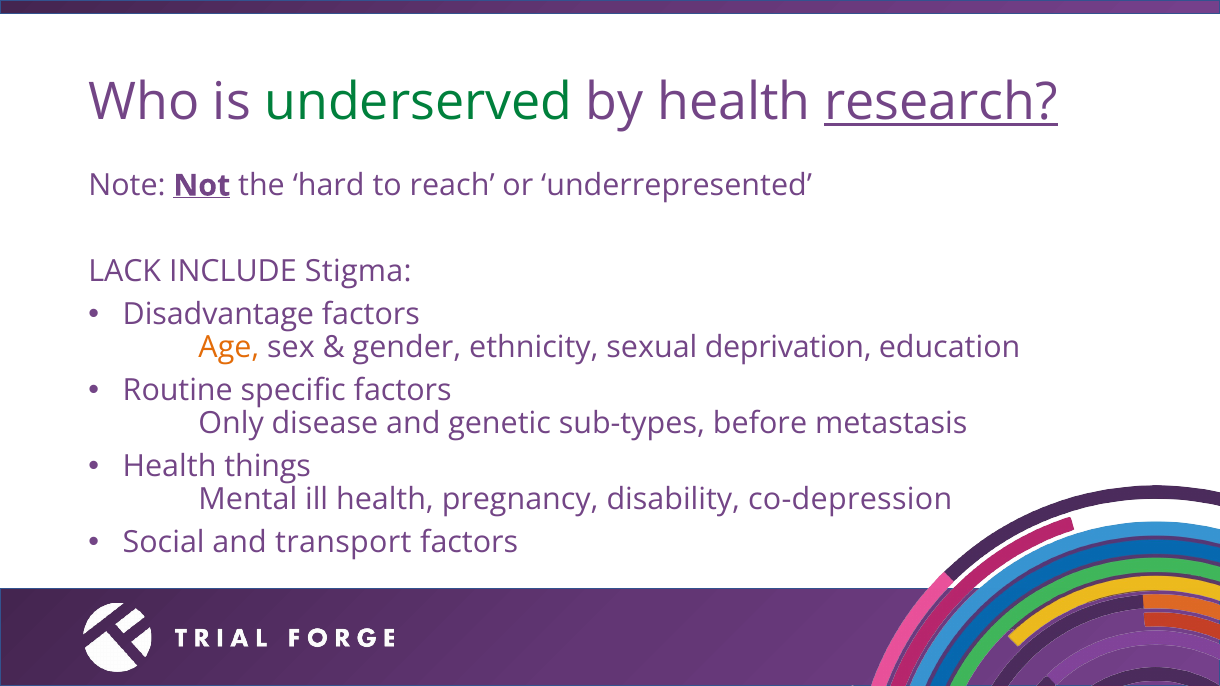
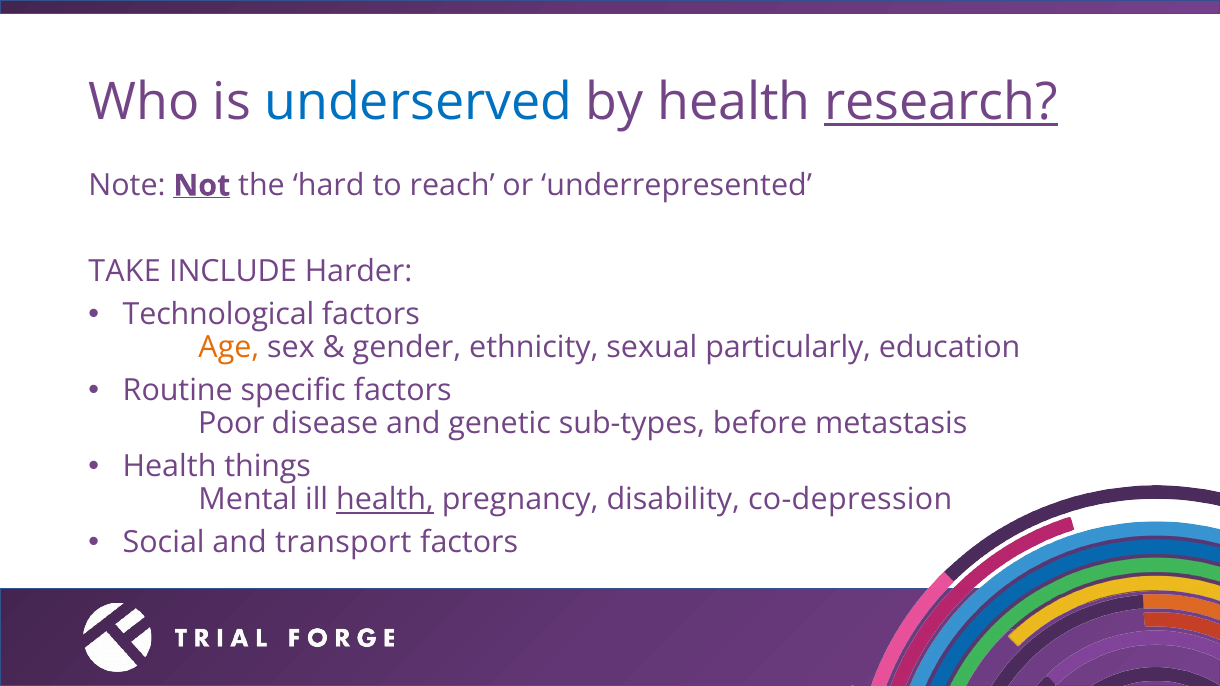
underserved colour: green -> blue
LACK: LACK -> TAKE
Stigma: Stigma -> Harder
Disadvantage: Disadvantage -> Technological
deprivation: deprivation -> particularly
Only: Only -> Poor
health at (385, 500) underline: none -> present
